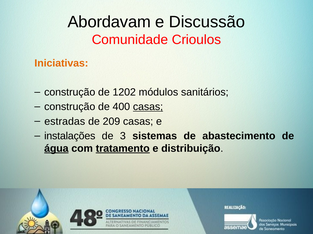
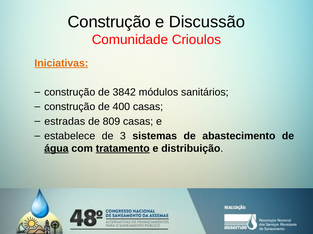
Abordavam at (109, 22): Abordavam -> Construção
Iniciativas underline: none -> present
1202: 1202 -> 3842
casas at (148, 107) underline: present -> none
209: 209 -> 809
instalações: instalações -> estabelece
